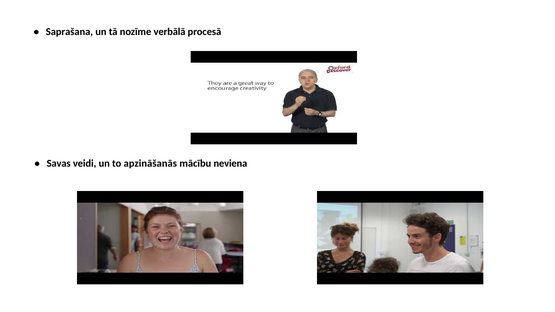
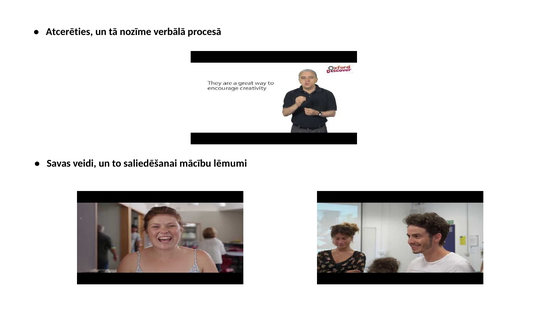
Saprašana: Saprašana -> Atcerēties
apzināšanās: apzināšanās -> saliedēšanai
neviena: neviena -> lēmumi
